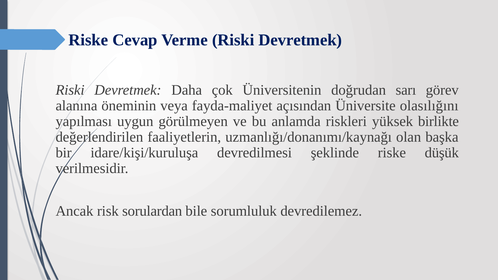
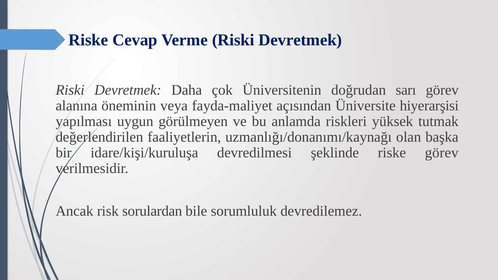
olasılığını: olasılığını -> hiyerarşisi
birlikte: birlikte -> tutmak
riske düşük: düşük -> görev
